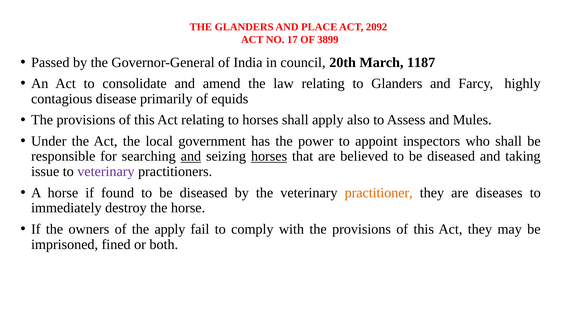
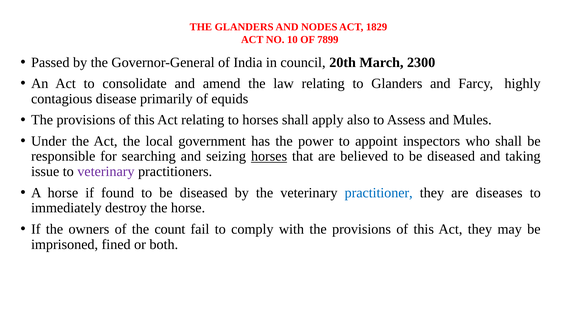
PLACE: PLACE -> NODES
2092: 2092 -> 1829
17: 17 -> 10
3899: 3899 -> 7899
1187: 1187 -> 2300
and at (191, 156) underline: present -> none
practitioner colour: orange -> blue
the apply: apply -> count
